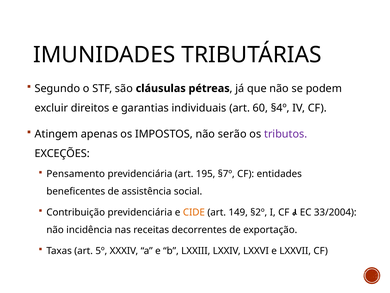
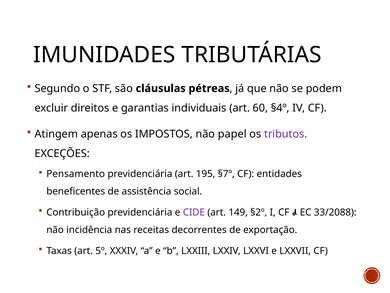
serão: serão -> papel
CIDE colour: orange -> purple
33/2004: 33/2004 -> 33/2088
